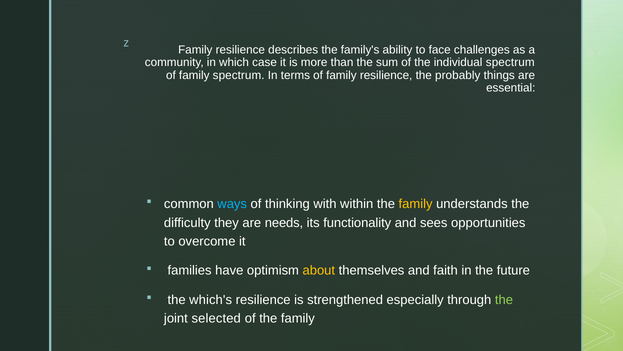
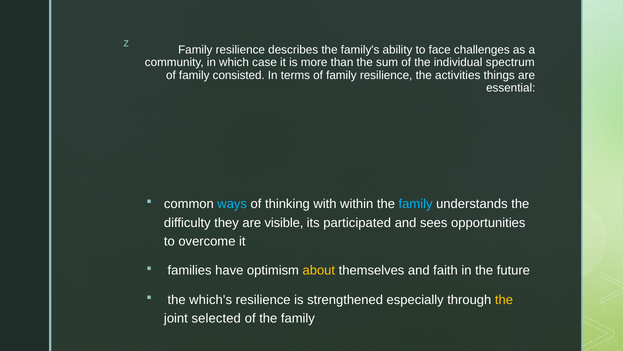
family spectrum: spectrum -> consisted
probably: probably -> activities
family at (416, 204) colour: yellow -> light blue
needs: needs -> visible
functionality: functionality -> participated
the at (504, 299) colour: light green -> yellow
